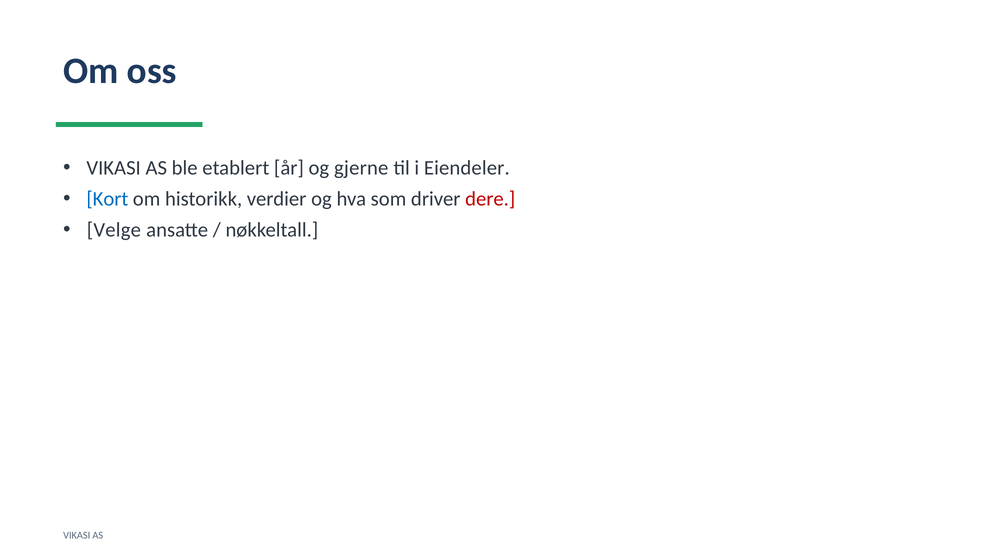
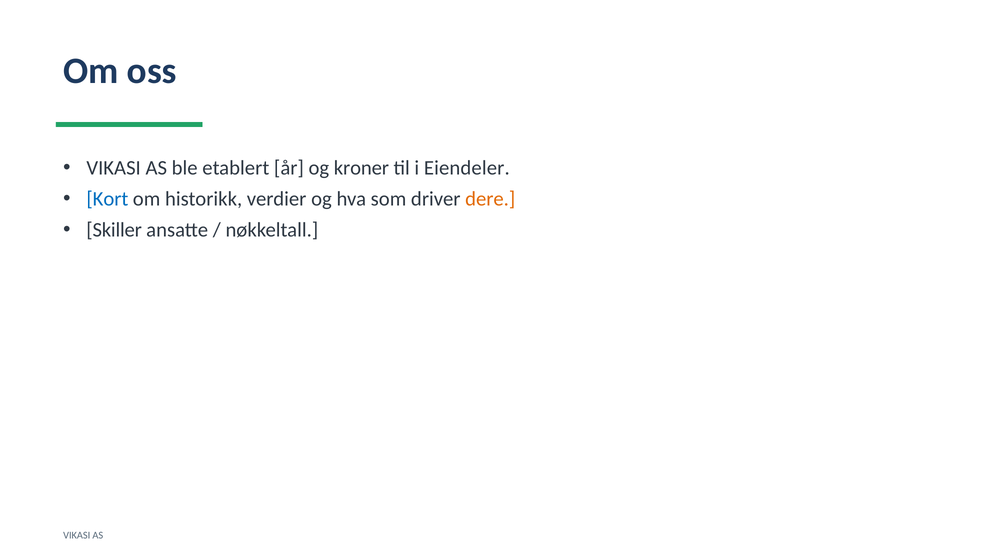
gjerne: gjerne -> kroner
dere colour: red -> orange
Velge: Velge -> Skiller
